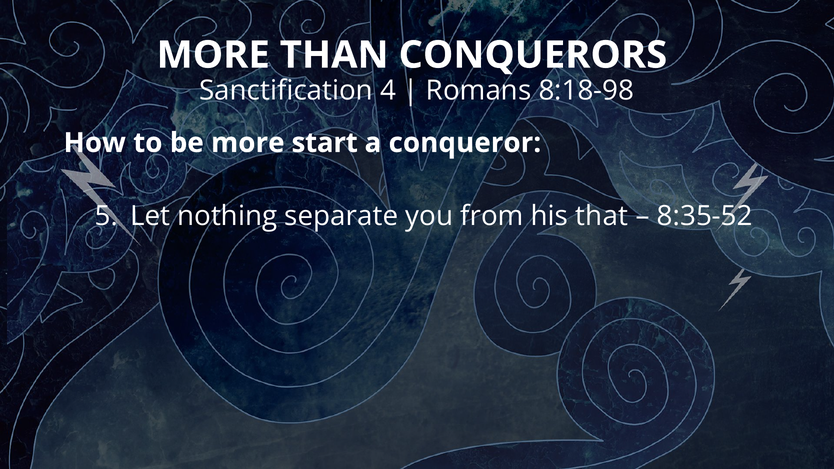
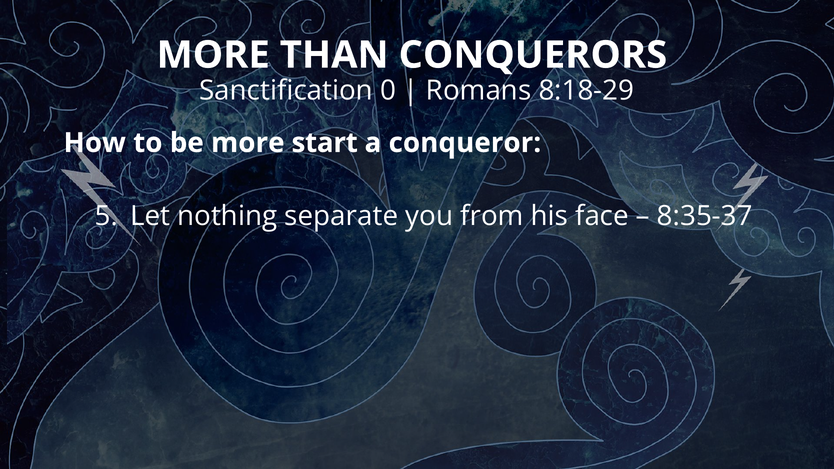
4: 4 -> 0
8:18-98: 8:18-98 -> 8:18-29
that: that -> face
8:35-52: 8:35-52 -> 8:35-37
